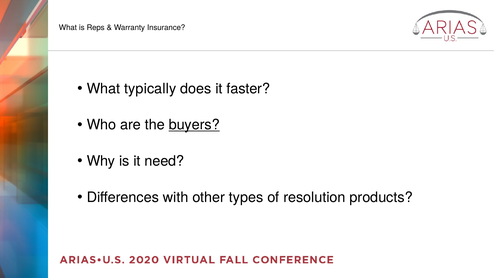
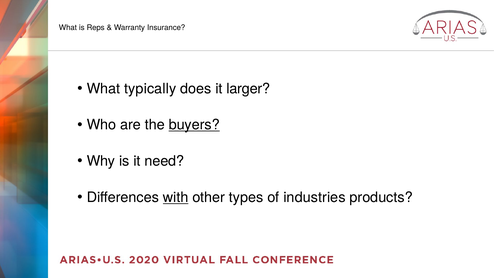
faster: faster -> larger
with underline: none -> present
resolution: resolution -> industries
